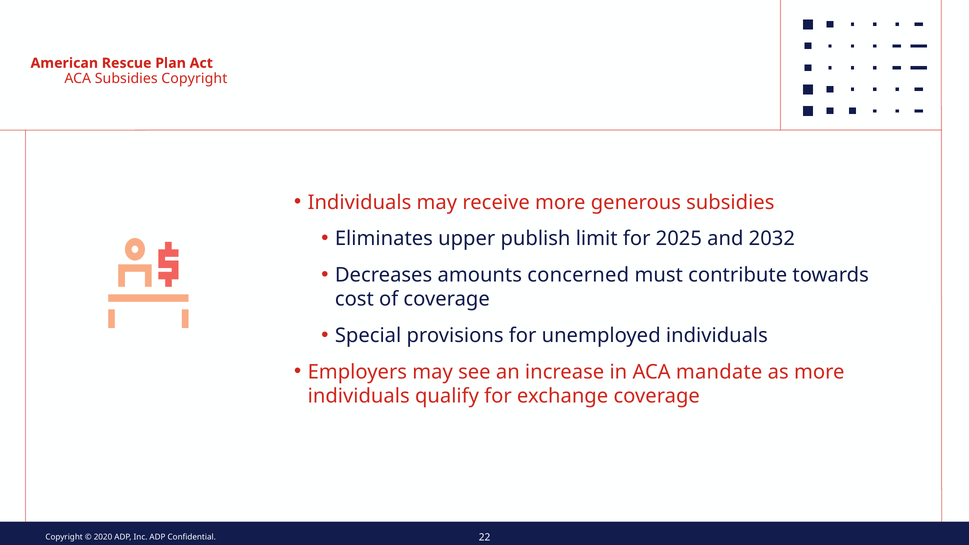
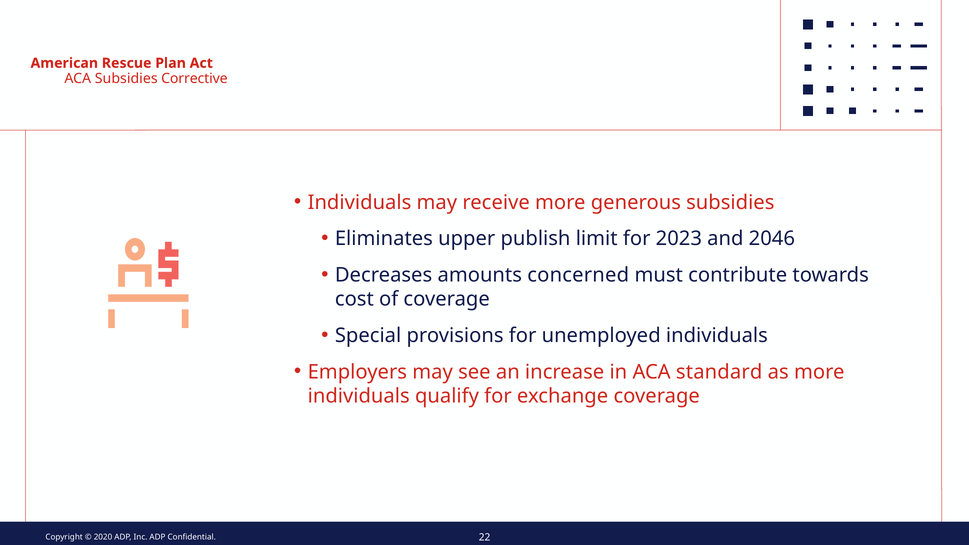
Subsidies Copyright: Copyright -> Corrective
2025: 2025 -> 2023
2032: 2032 -> 2046
mandate: mandate -> standard
